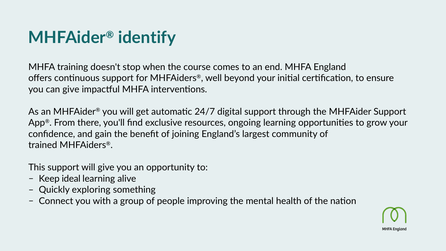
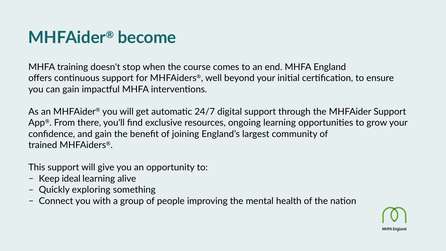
identify: identify -> become
can give: give -> gain
